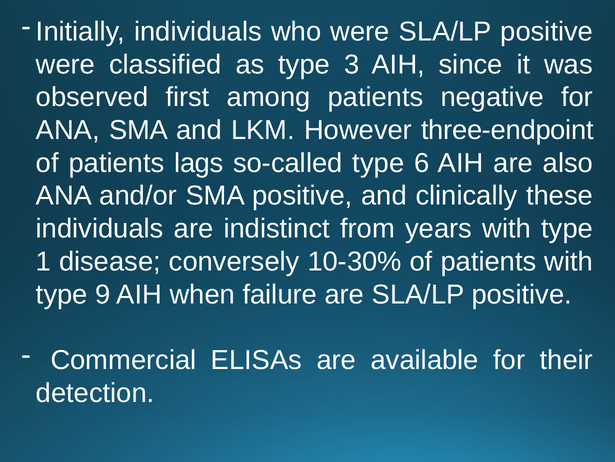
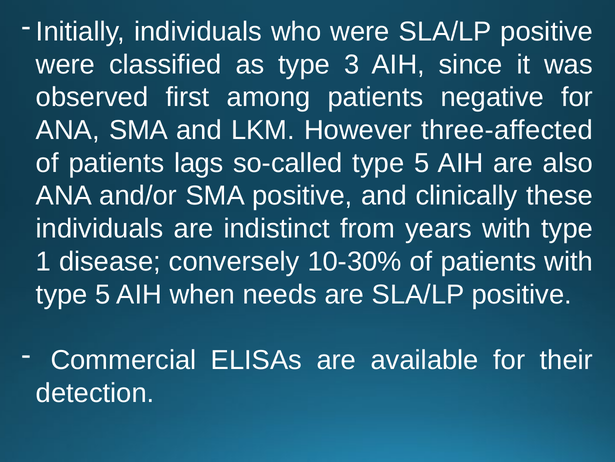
three-endpoint: three-endpoint -> three-affected
so-called type 6: 6 -> 5
9 at (103, 294): 9 -> 5
failure: failure -> needs
